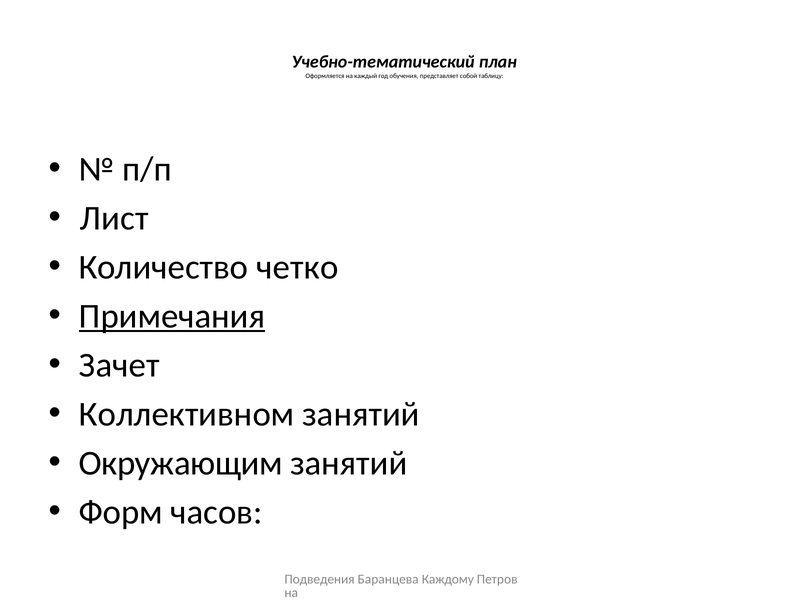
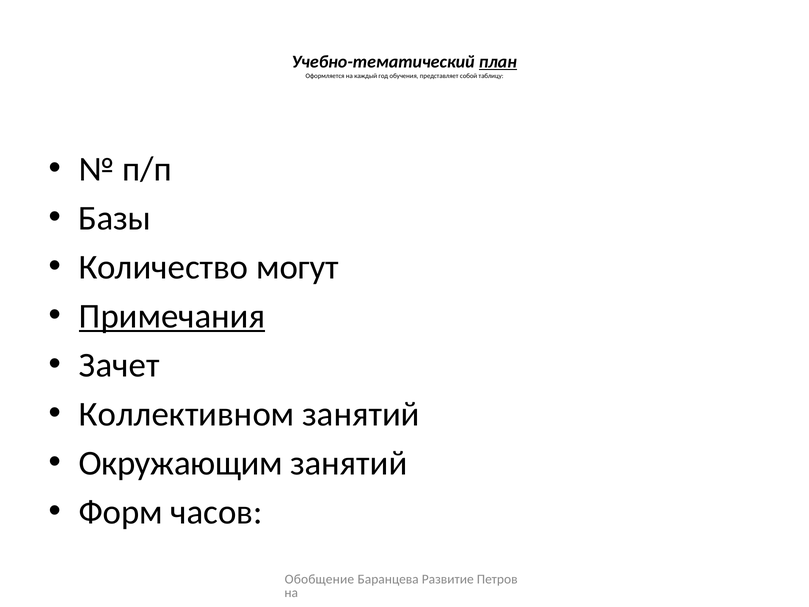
план underline: none -> present
Лист: Лист -> Базы
четко: четко -> могут
Подведения: Подведения -> Обобщение
Каждому: Каждому -> Развитие
